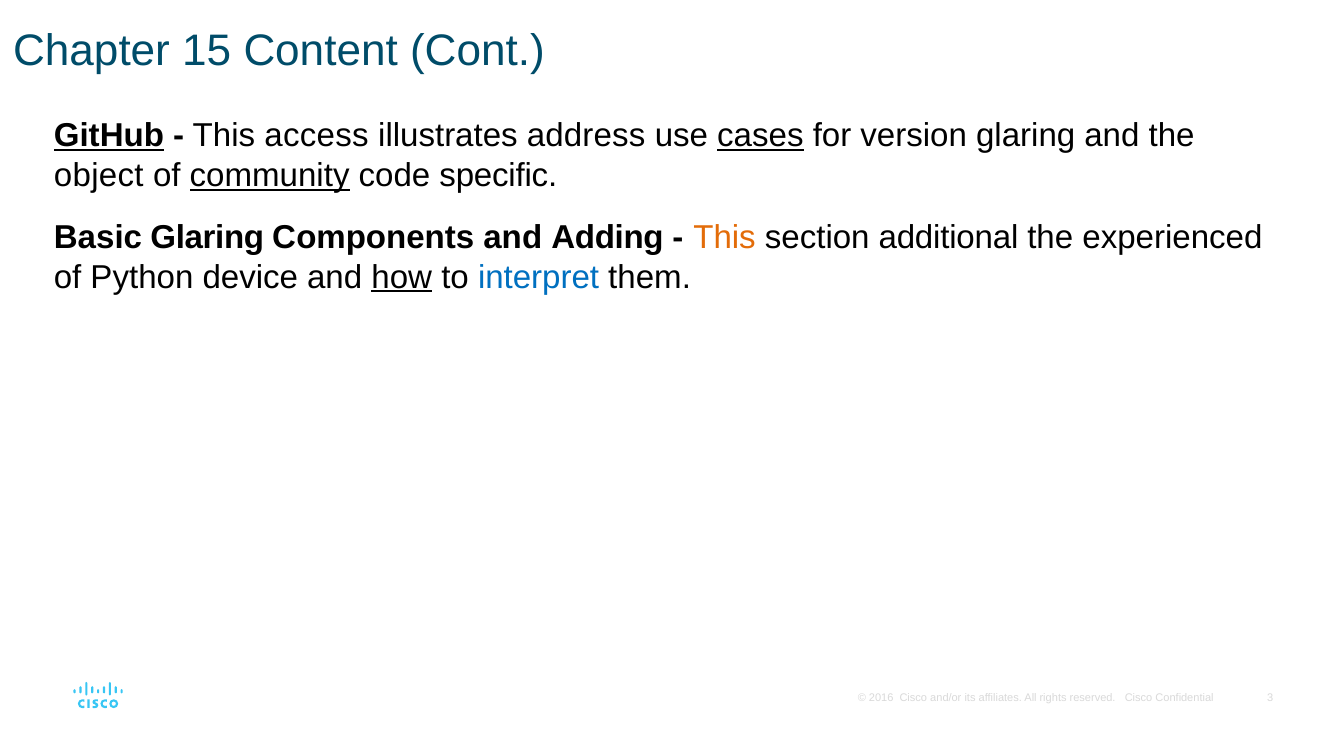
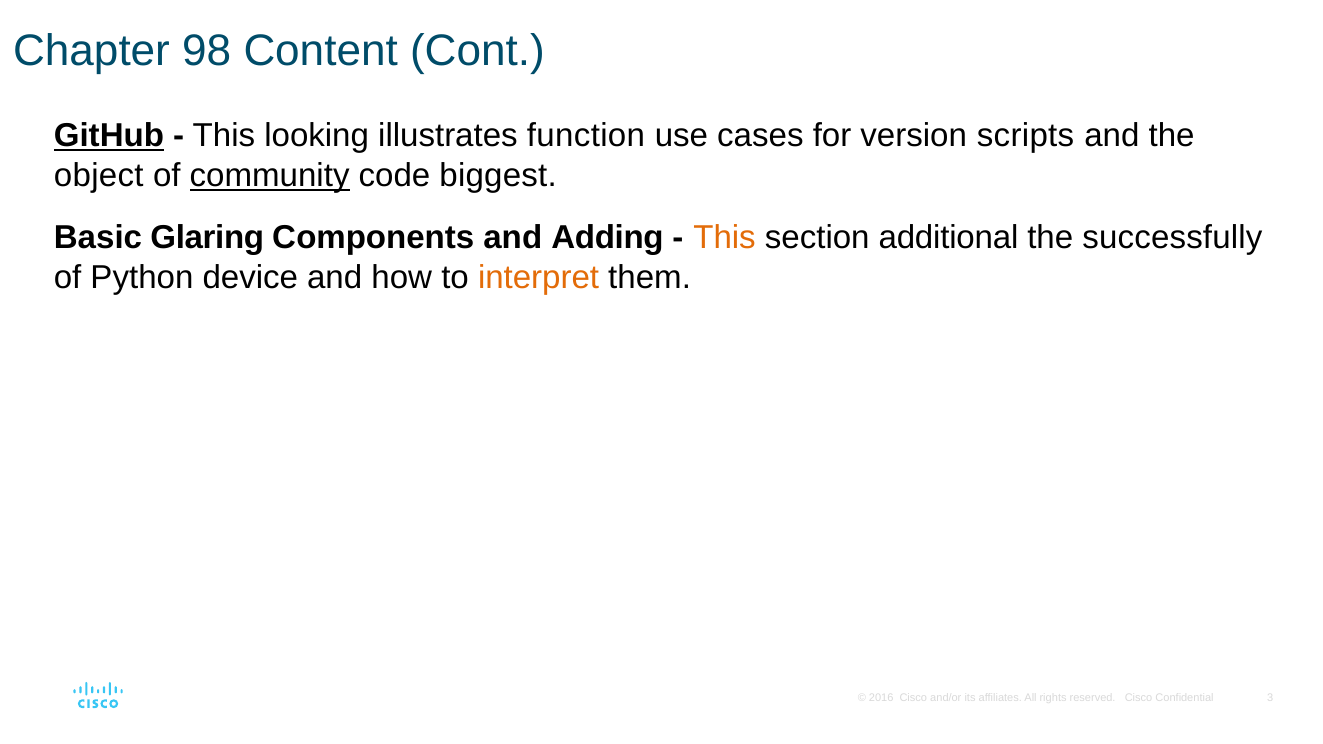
15: 15 -> 98
access: access -> looking
address: address -> function
cases underline: present -> none
version glaring: glaring -> scripts
specific: specific -> biggest
experienced: experienced -> successfully
how underline: present -> none
interpret colour: blue -> orange
